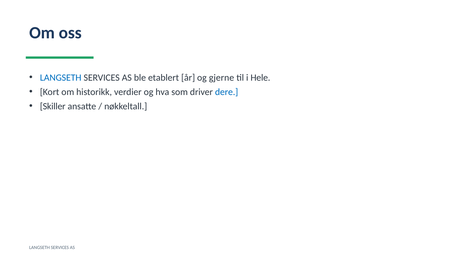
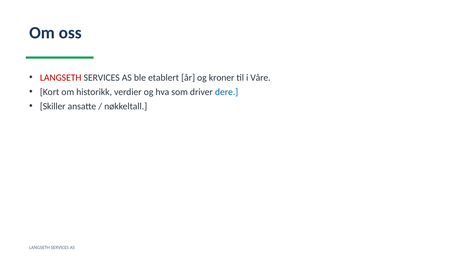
LANGSETH at (61, 78) colour: blue -> red
gjerne: gjerne -> kroner
Hele: Hele -> Våre
